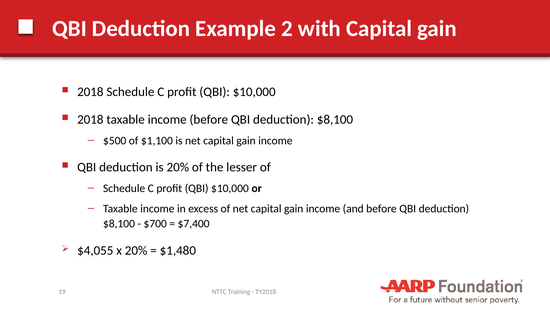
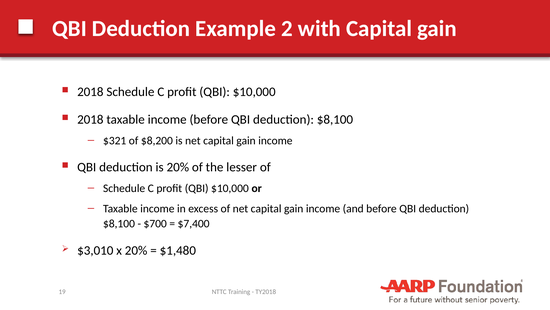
$500: $500 -> $321
$1,100: $1,100 -> $8,200
$4,055: $4,055 -> $3,010
